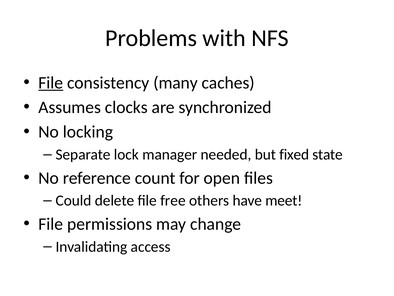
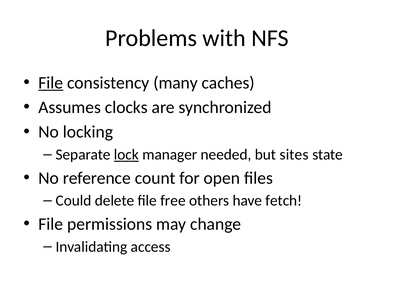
lock underline: none -> present
fixed: fixed -> sites
meet: meet -> fetch
